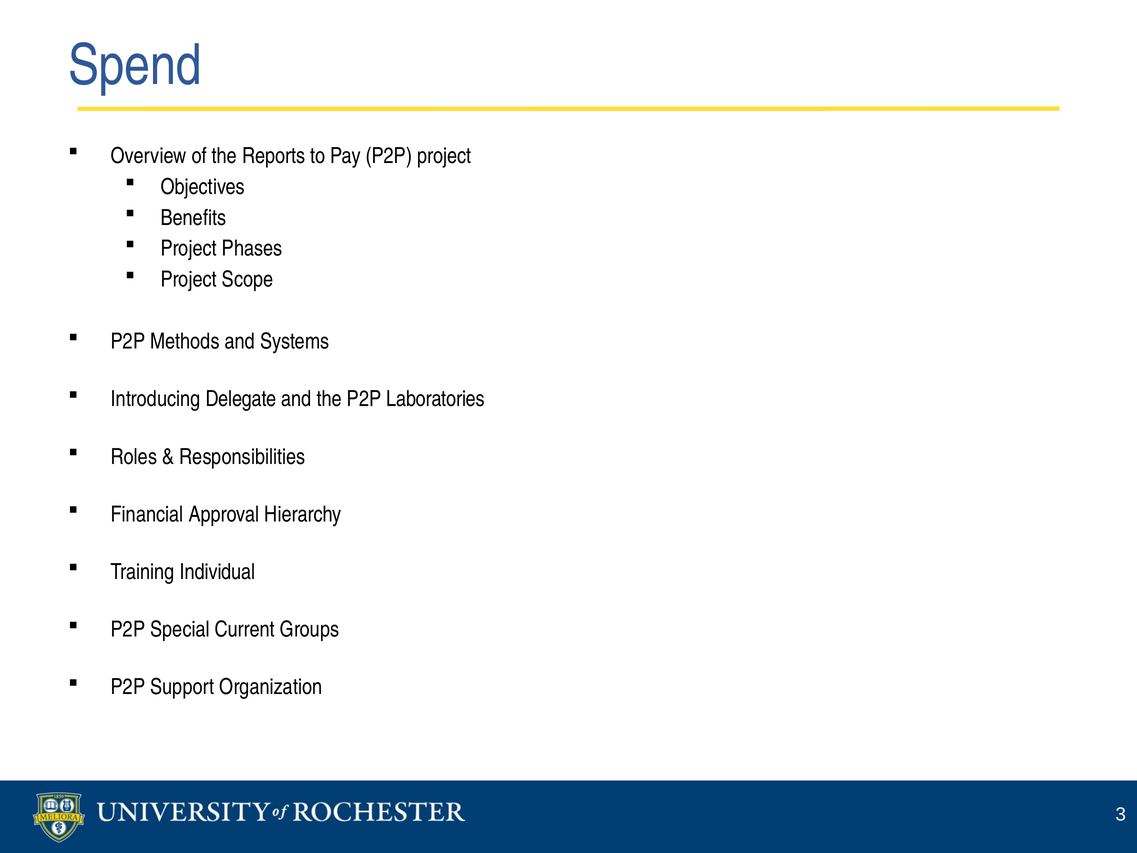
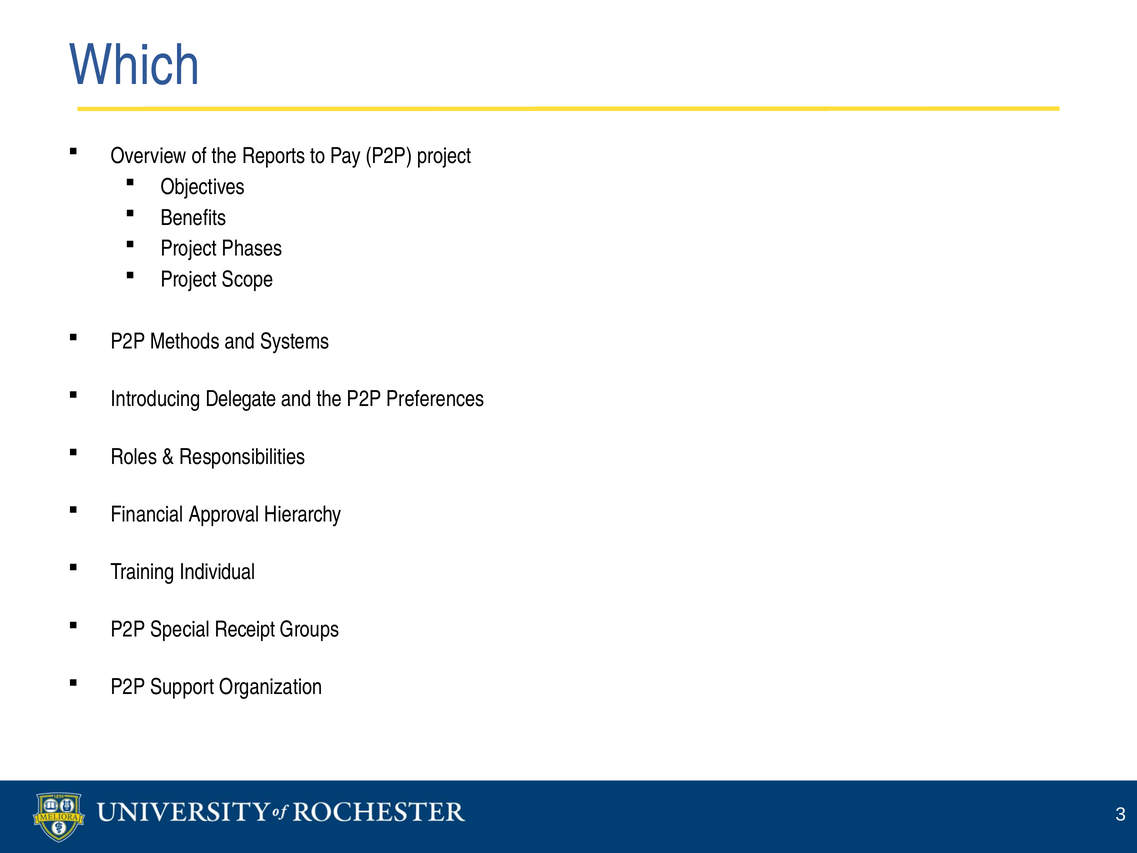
Spend: Spend -> Which
Laboratories: Laboratories -> Preferences
Current: Current -> Receipt
